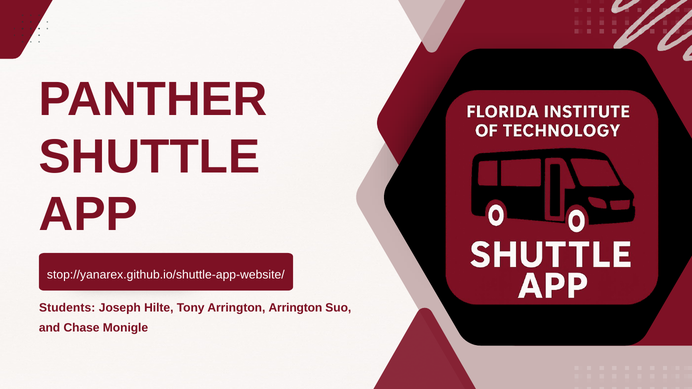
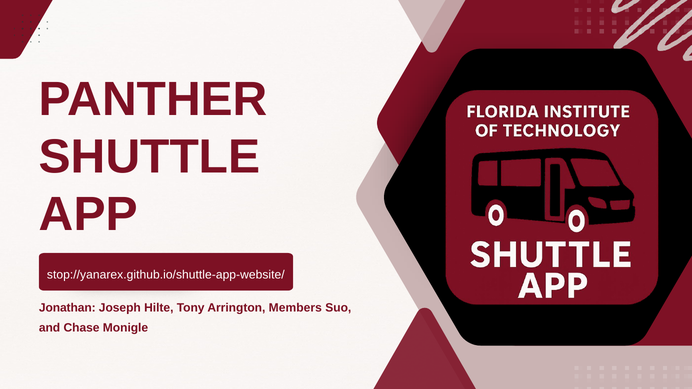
Students: Students -> Jonathan
Arrington Arrington: Arrington -> Members
